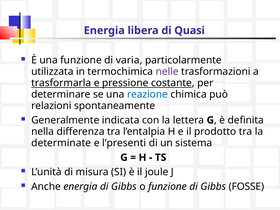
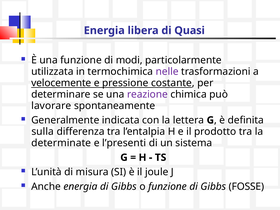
varia: varia -> modi
trasformarla: trasformarla -> velocemente
reazione colour: blue -> purple
relazioni: relazioni -> lavorare
nella: nella -> sulla
